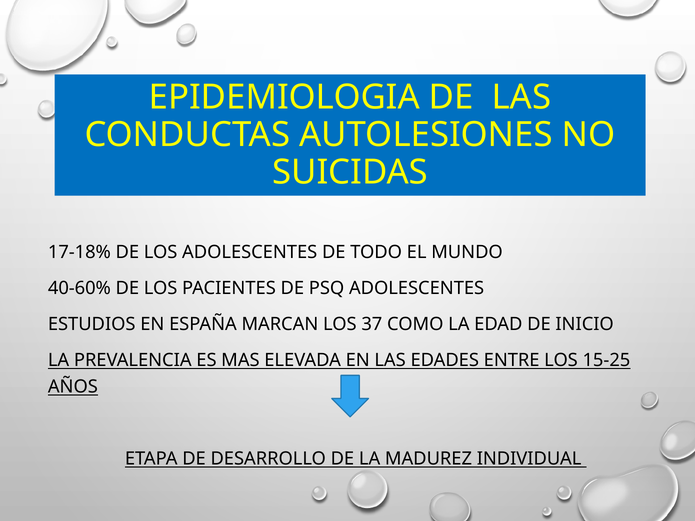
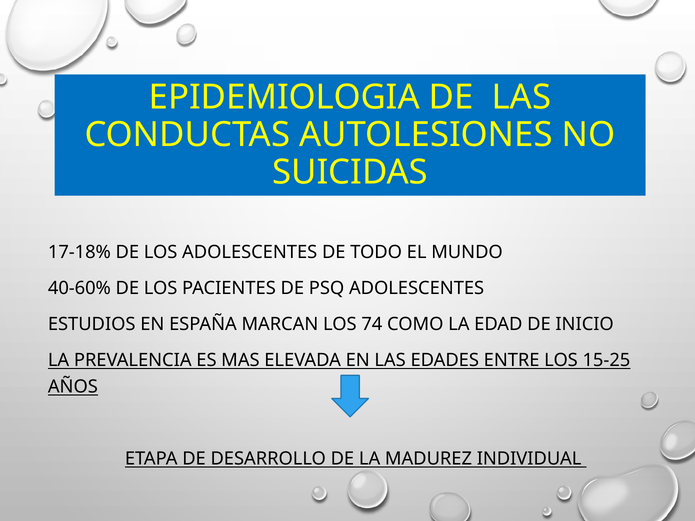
37: 37 -> 74
